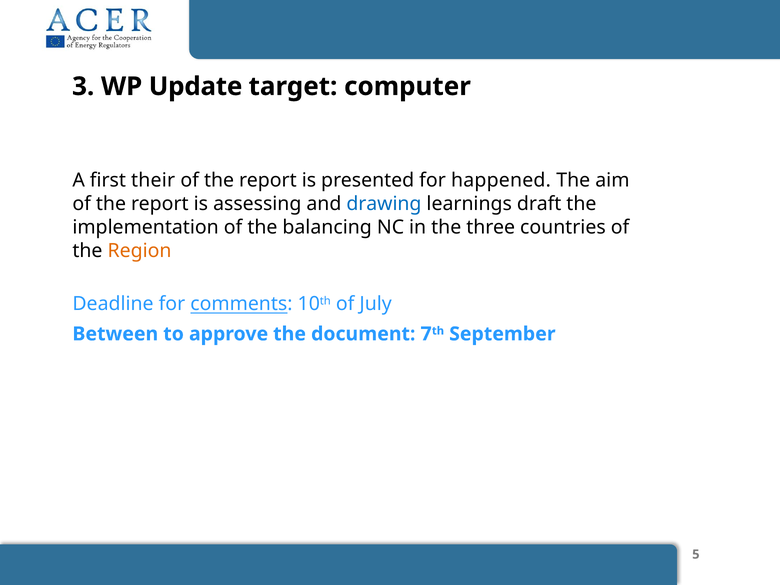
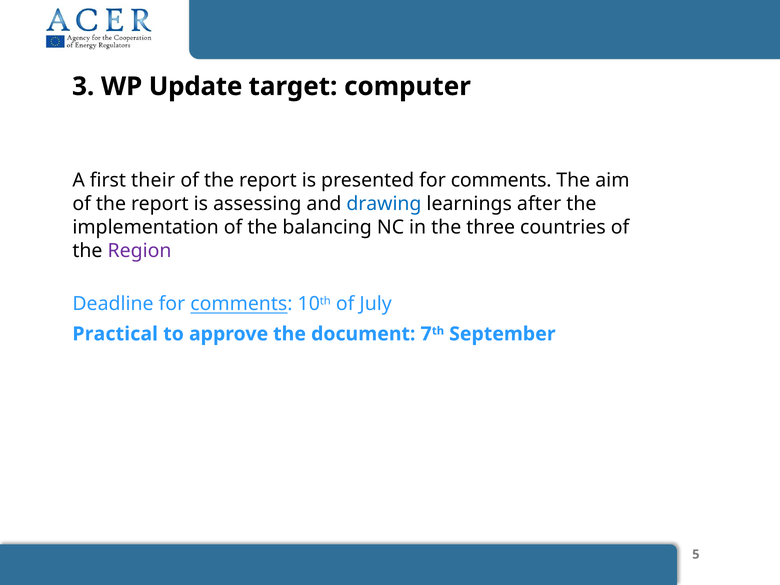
presented for happened: happened -> comments
draft: draft -> after
Region colour: orange -> purple
Between: Between -> Practical
